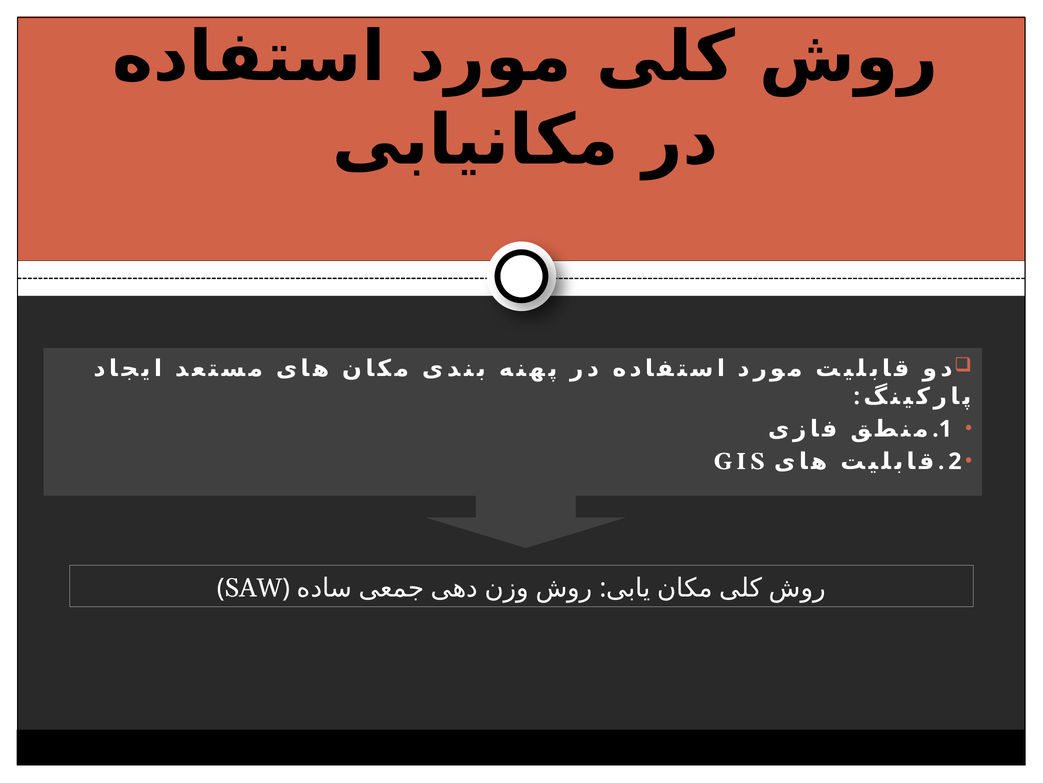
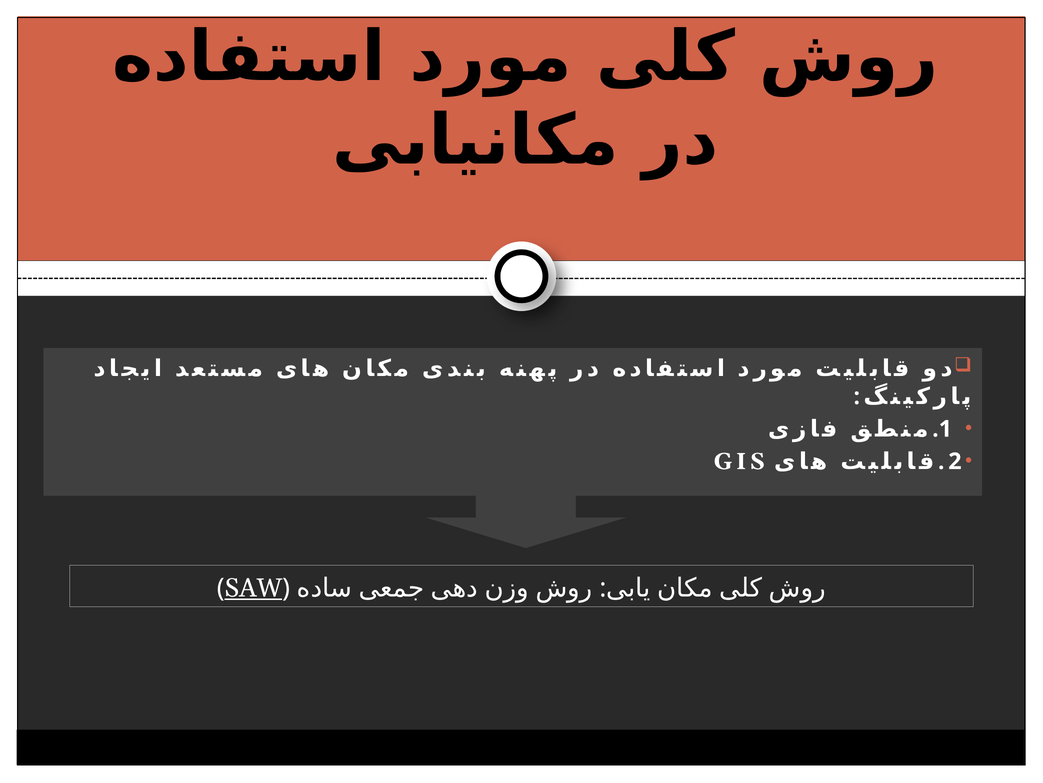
SAW underline: none -> present
